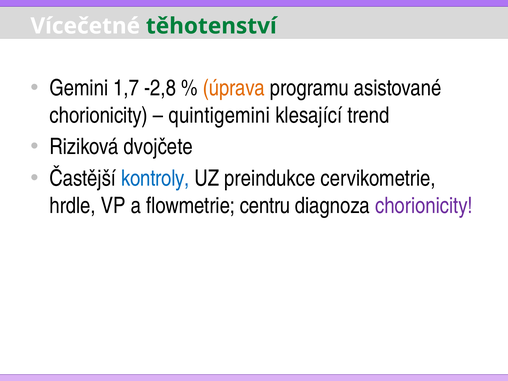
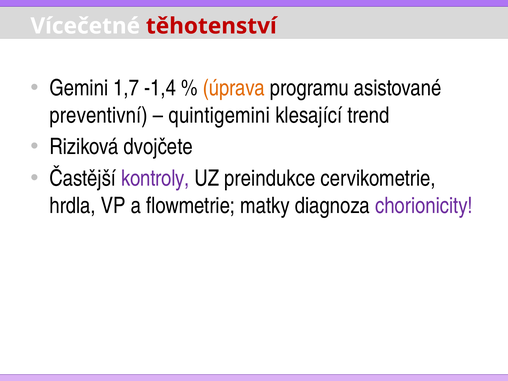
těhotenství colour: green -> red
-2,8: -2,8 -> -1,4
chorionicity at (99, 115): chorionicity -> preventivní
kontroly colour: blue -> purple
hrdle: hrdle -> hrdla
centru: centru -> matky
